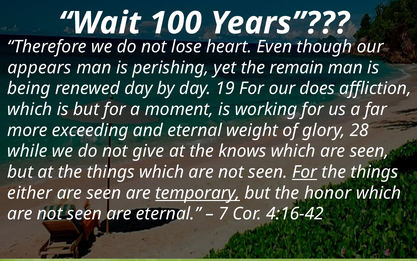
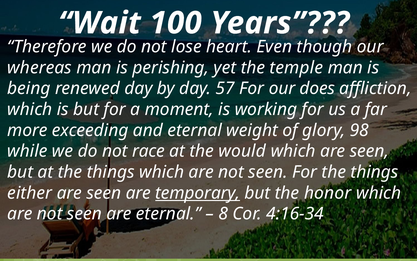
appears: appears -> whereas
remain: remain -> temple
19: 19 -> 57
28: 28 -> 98
give: give -> race
knows: knows -> would
For at (305, 172) underline: present -> none
7: 7 -> 8
4:16-42: 4:16-42 -> 4:16-34
